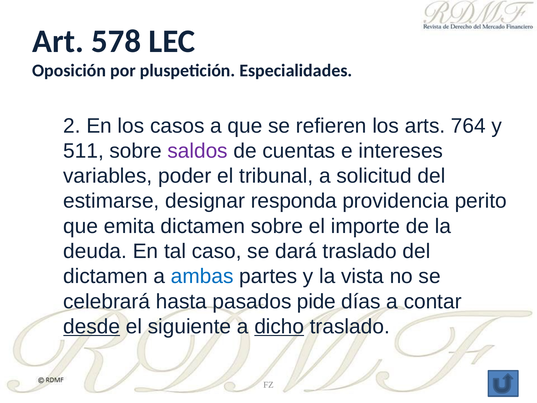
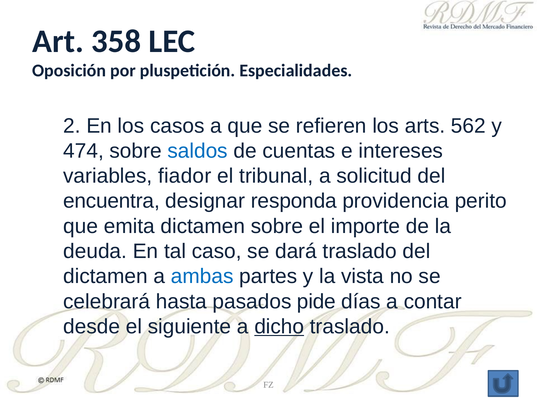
578: 578 -> 358
764: 764 -> 562
511: 511 -> 474
saldos colour: purple -> blue
poder: poder -> fiador
estimarse: estimarse -> encuentra
desde underline: present -> none
